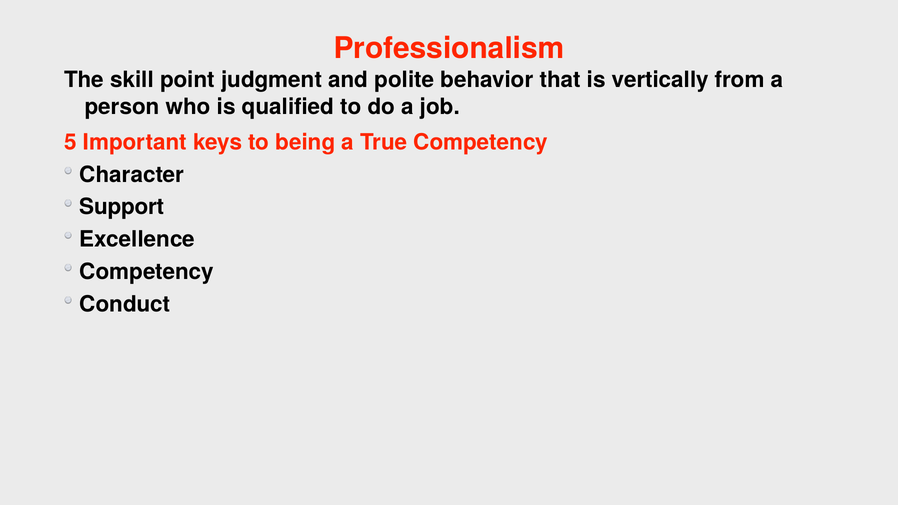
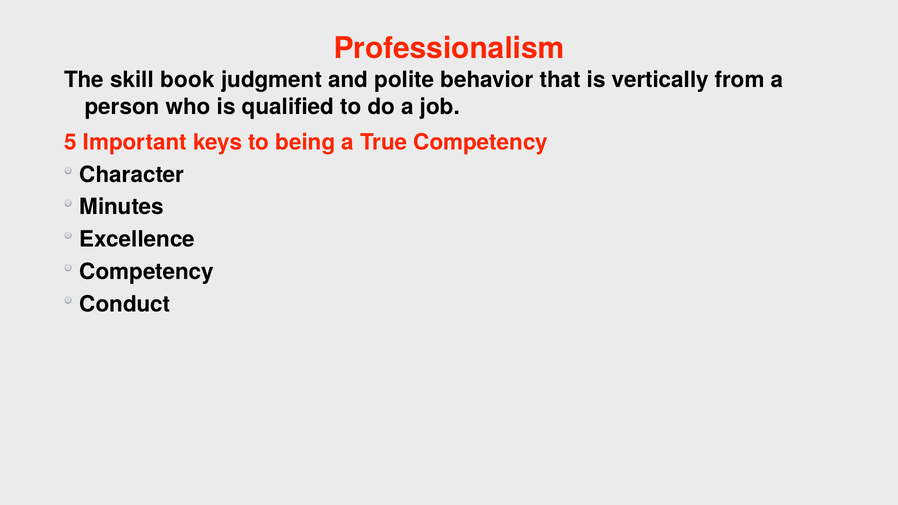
point: point -> book
Support: Support -> Minutes
